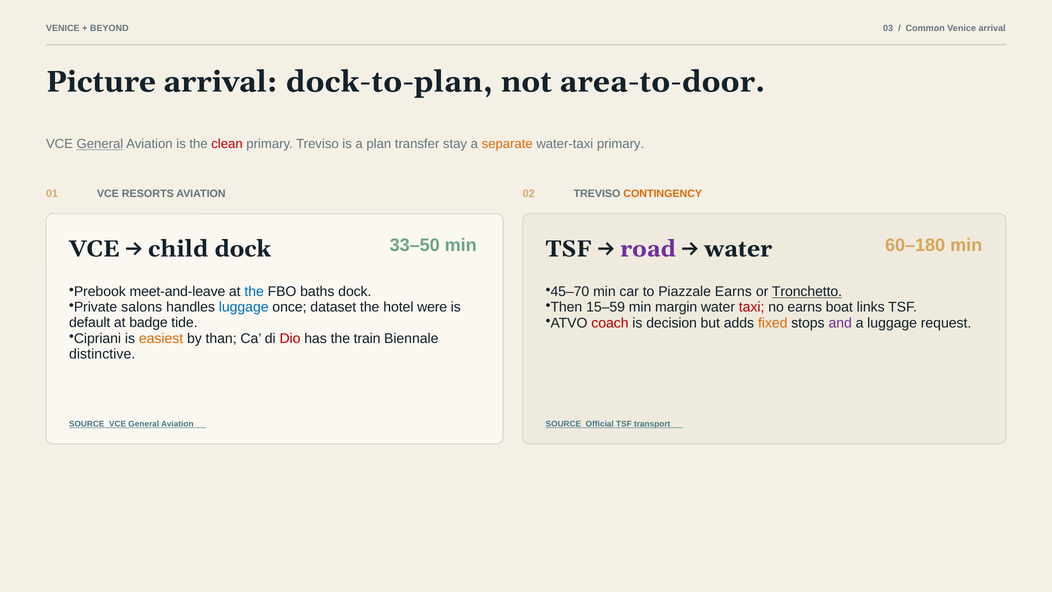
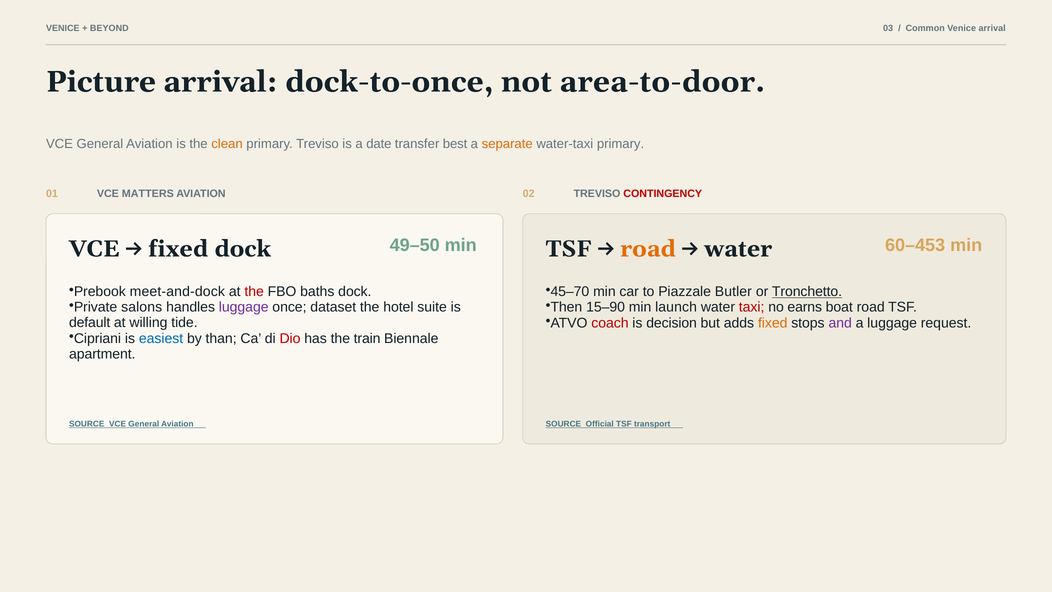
dock-to-plan: dock-to-plan -> dock-to-once
General at (100, 144) underline: present -> none
clean colour: red -> orange
plan: plan -> date
stay: stay -> best
RESORTS: RESORTS -> MATTERS
CONTINGENCY colour: orange -> red
child at (178, 249): child -> fixed
33–50: 33–50 -> 49–50
road at (648, 249) colour: purple -> orange
60–180: 60–180 -> 60–453
meet-and-leave: meet-and-leave -> meet-and-dock
the at (254, 292) colour: blue -> red
Piazzale Earns: Earns -> Butler
luggage at (244, 307) colour: blue -> purple
were: were -> suite
15–59: 15–59 -> 15–90
margin: margin -> launch
boat links: links -> road
badge: badge -> willing
easiest colour: orange -> blue
distinctive: distinctive -> apartment
